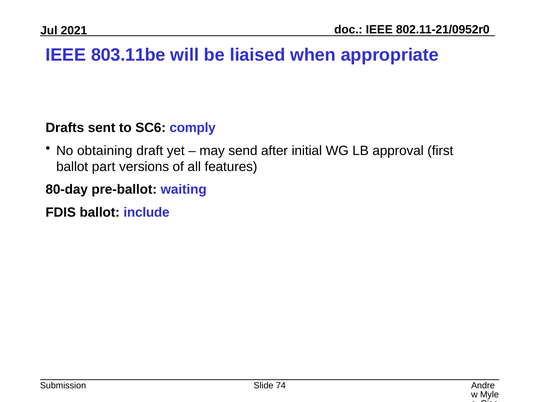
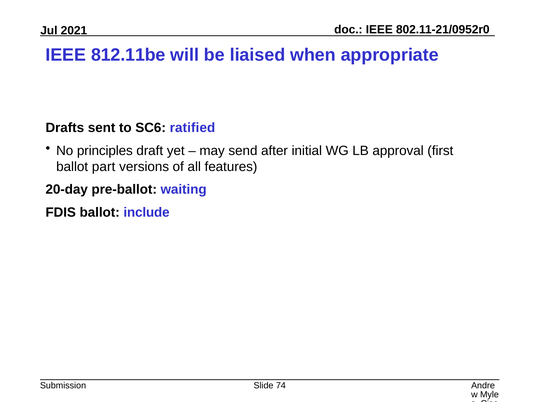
803.11be: 803.11be -> 812.11be
comply: comply -> ratified
obtaining: obtaining -> principles
80-day: 80-day -> 20-day
